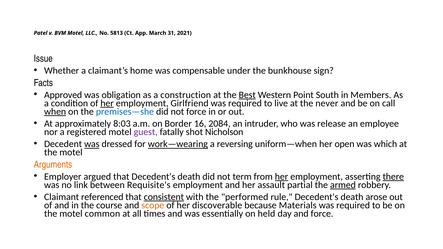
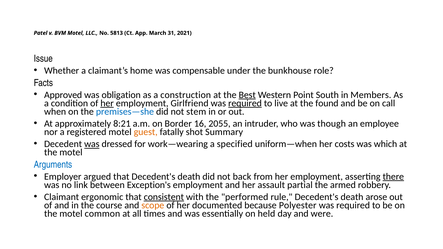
sign: sign -> role
required at (245, 103) underline: none -> present
never: never -> found
when underline: present -> none
not force: force -> stem
8:03: 8:03 -> 8:21
2084: 2084 -> 2055
release: release -> though
guest colour: purple -> orange
Nicholson: Nicholson -> Summary
work—wearing underline: present -> none
reversing: reversing -> specified
open: open -> costs
Arguments colour: orange -> blue
term: term -> back
her at (282, 177) underline: present -> none
Requisite's: Requisite's -> Exception's
armed underline: present -> none
referenced: referenced -> ergonomic
discoverable: discoverable -> documented
Materials: Materials -> Polyester
and force: force -> were
